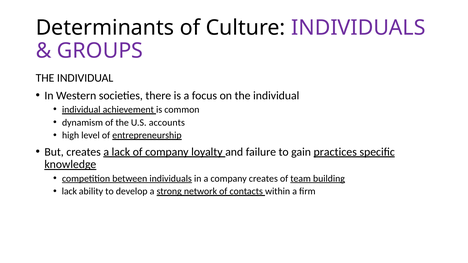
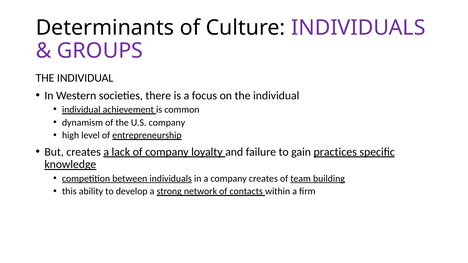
U.S accounts: accounts -> company
lack at (69, 192): lack -> this
